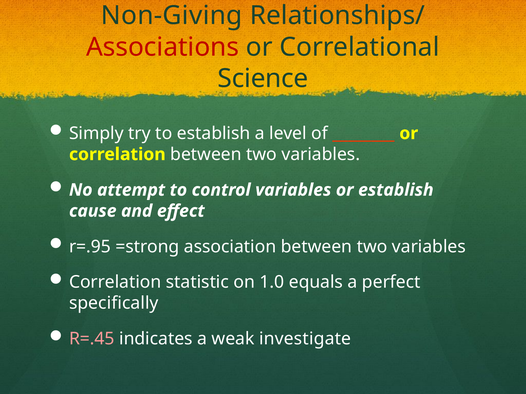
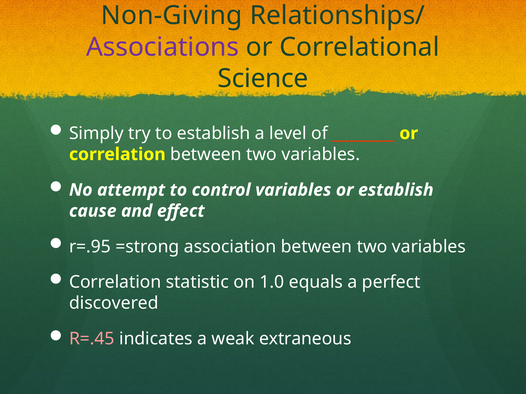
Associations colour: red -> purple
specifically: specifically -> discovered
investigate: investigate -> extraneous
